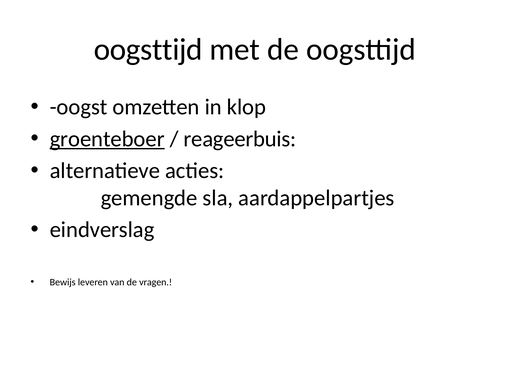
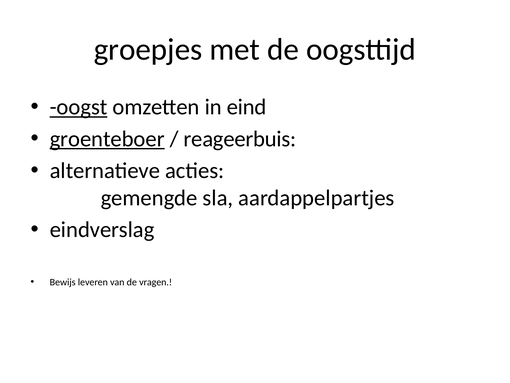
oogsttijd at (148, 49): oogsttijd -> groepjes
oogst underline: none -> present
klop: klop -> eind
